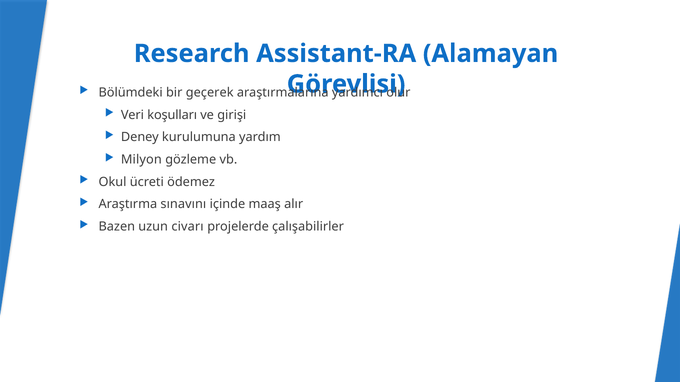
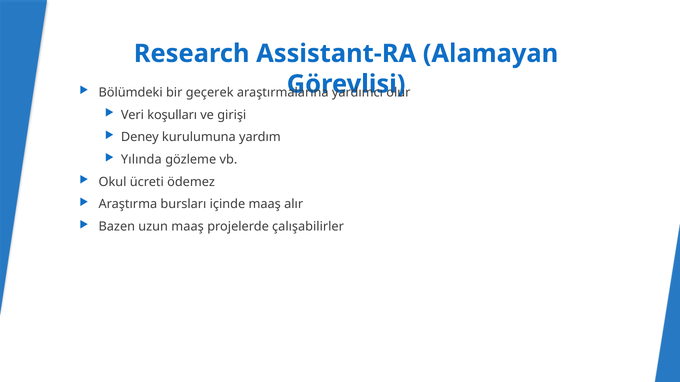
Milyon: Milyon -> Yılında
sınavını: sınavını -> bursları
uzun civarı: civarı -> maaş
